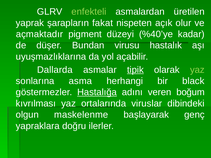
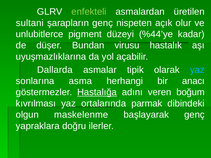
yaprak: yaprak -> sultani
şarapların fakat: fakat -> genç
açmaktadır: açmaktadır -> unlubitlerce
%40’ye: %40’ye -> %44’ye
tipik underline: present -> none
yaz at (197, 70) colour: light green -> light blue
black: black -> anacı
viruslar: viruslar -> parmak
